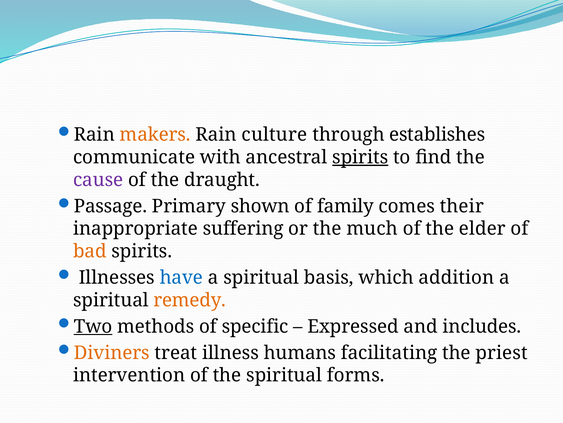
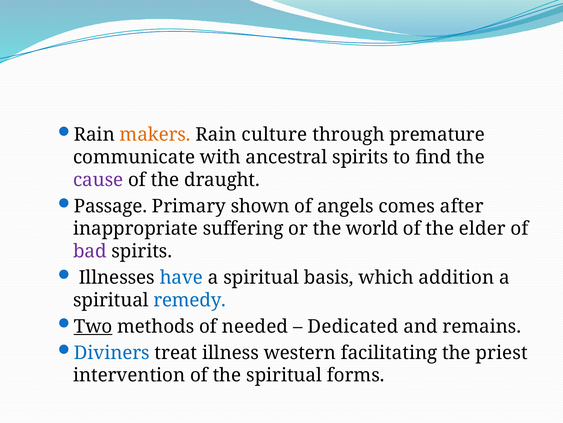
establishes: establishes -> premature
spirits at (360, 157) underline: present -> none
family: family -> angels
their: their -> after
much: much -> world
bad colour: orange -> purple
remedy colour: orange -> blue
specific: specific -> needed
Expressed: Expressed -> Dedicated
includes: includes -> remains
Diviners colour: orange -> blue
humans: humans -> western
